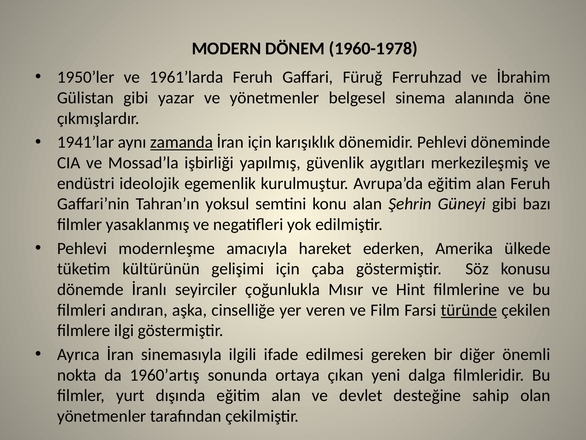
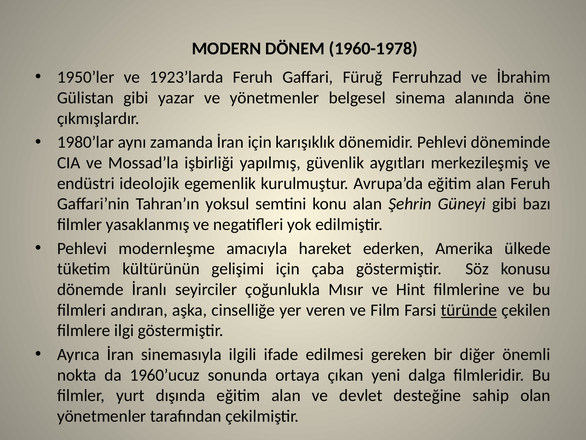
1961’larda: 1961’larda -> 1923’larda
1941’lar: 1941’lar -> 1980’lar
zamanda underline: present -> none
1960’artış: 1960’artış -> 1960’ucuz
